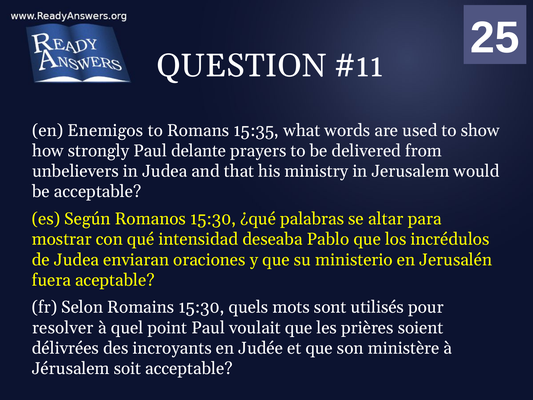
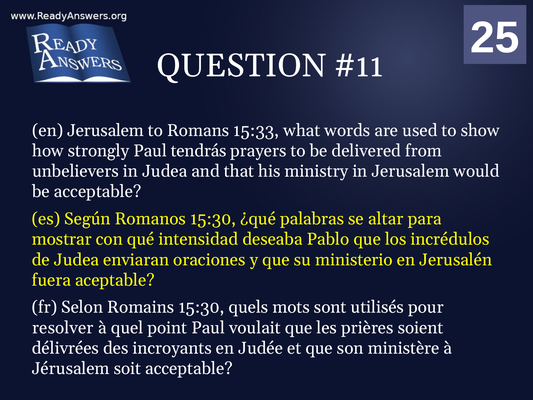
en Enemigos: Enemigos -> Jerusalem
15:35: 15:35 -> 15:33
delante: delante -> tendrás
